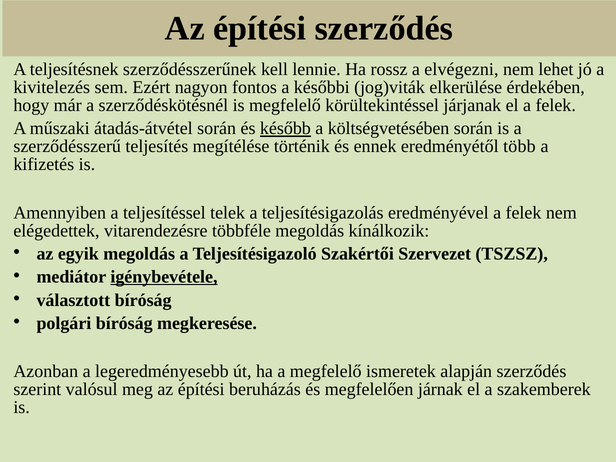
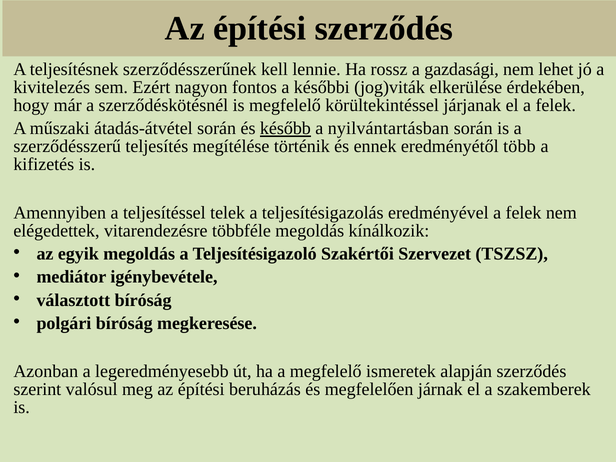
elvégezni: elvégezni -> gazdasági
költségvetésében: költségvetésében -> nyilvántartásban
igénybevétele underline: present -> none
